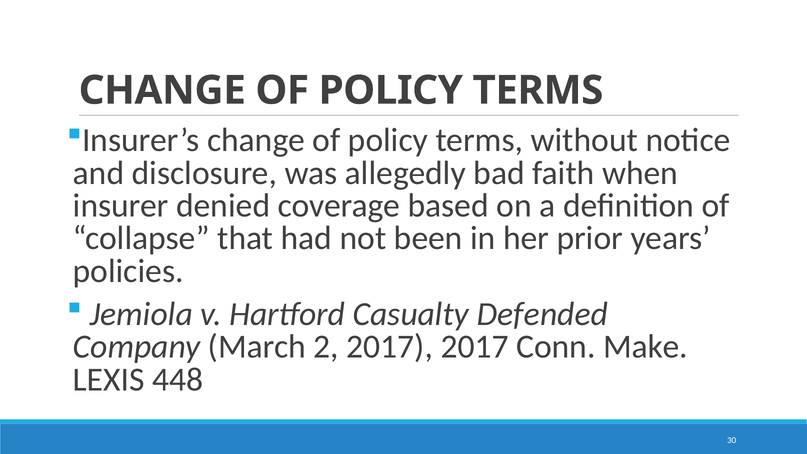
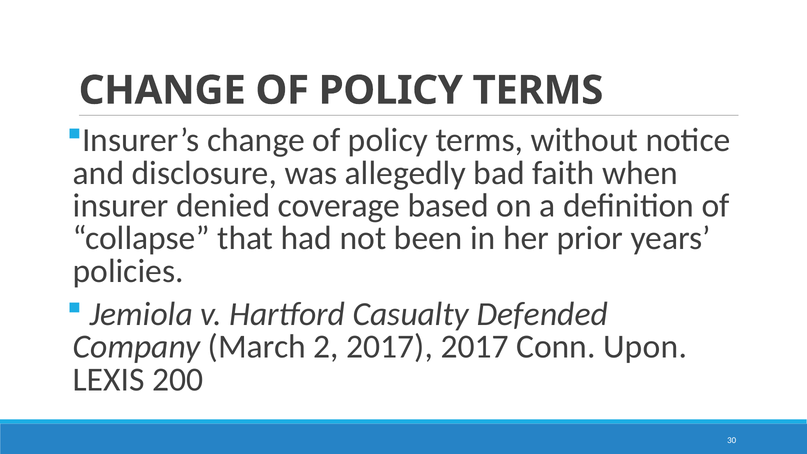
Make: Make -> Upon
448: 448 -> 200
